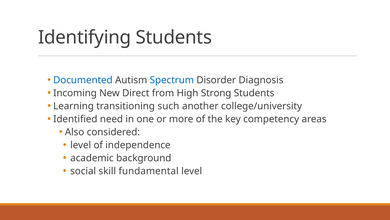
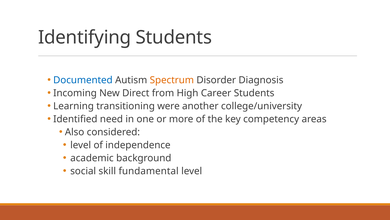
Spectrum colour: blue -> orange
Strong: Strong -> Career
such: such -> were
